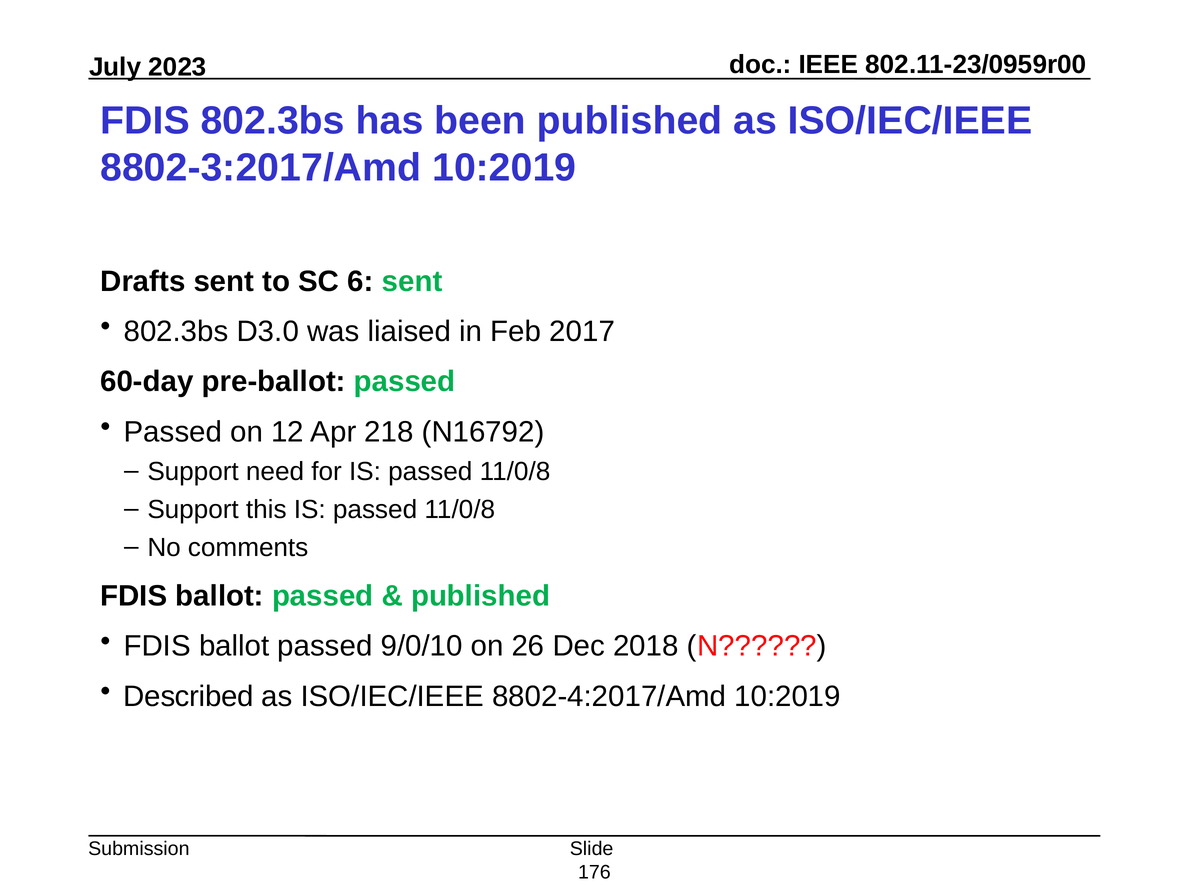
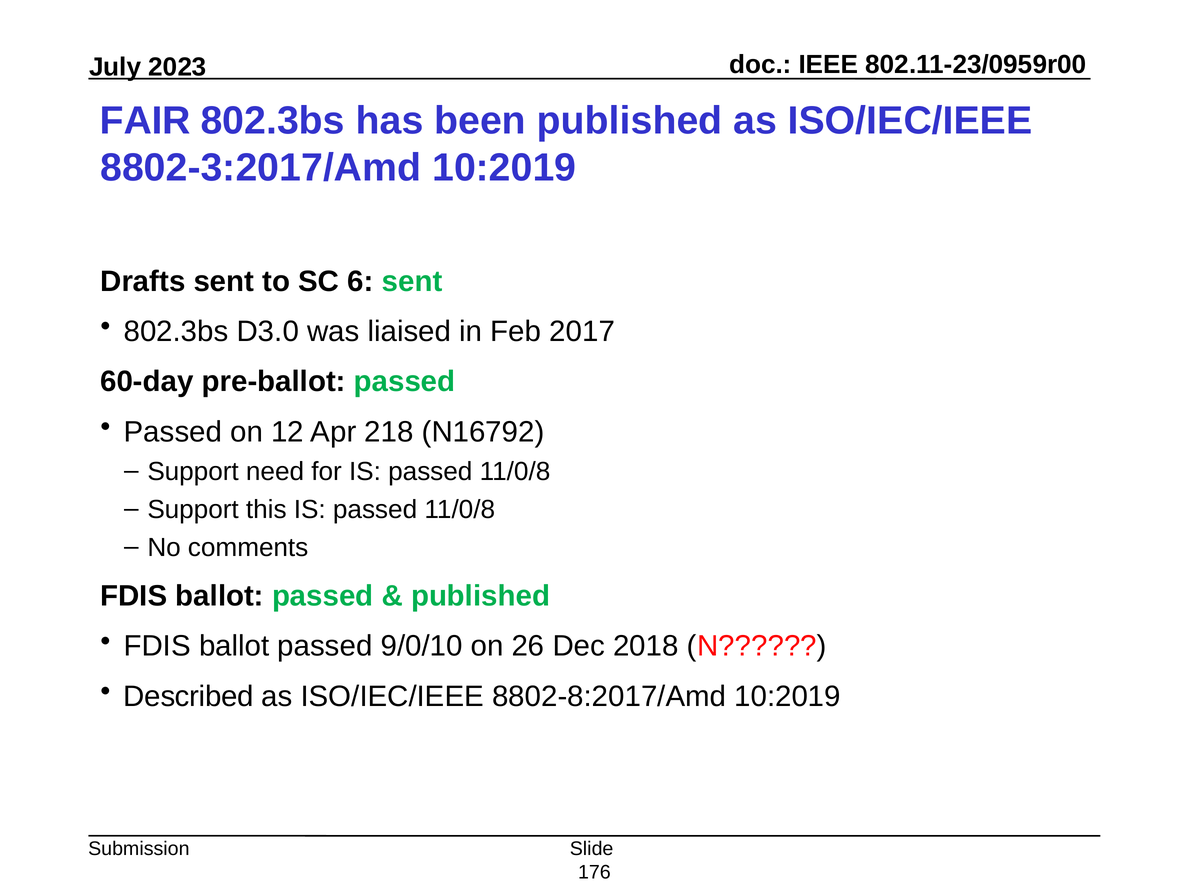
FDIS at (145, 121): FDIS -> FAIR
8802-4:2017/Amd: 8802-4:2017/Amd -> 8802-8:2017/Amd
